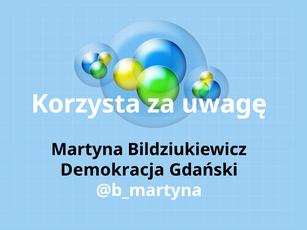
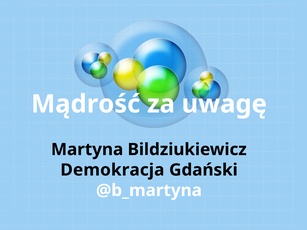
Korzysta: Korzysta -> Mądrość
